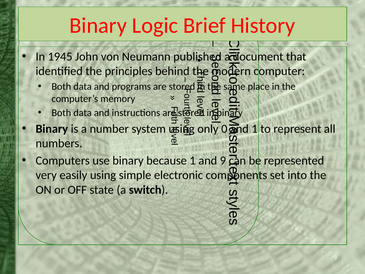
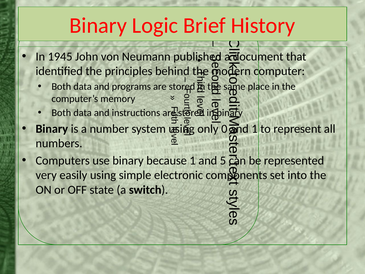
9: 9 -> 5
